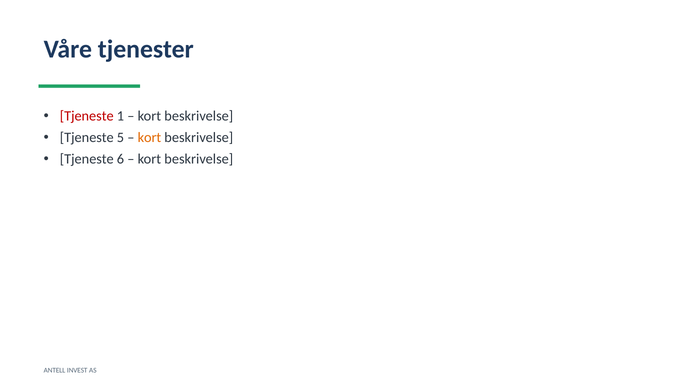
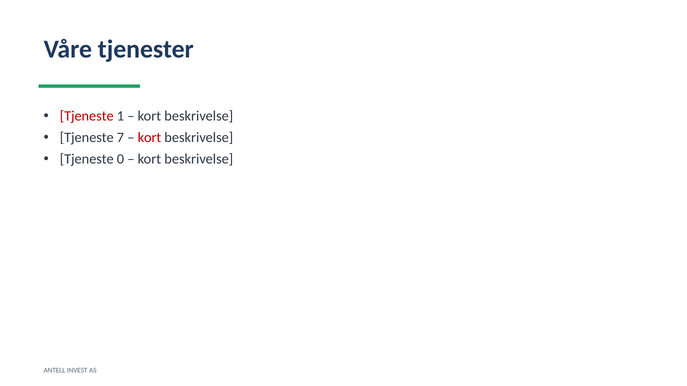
5: 5 -> 7
kort at (149, 138) colour: orange -> red
6: 6 -> 0
